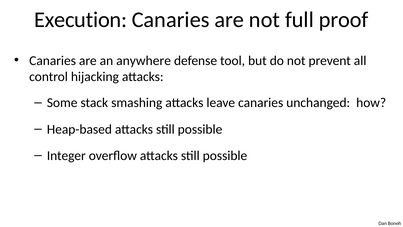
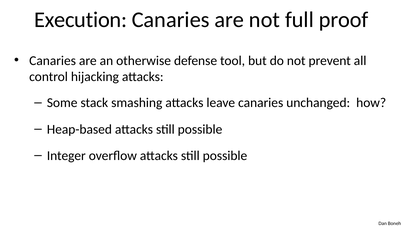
anywhere: anywhere -> otherwise
